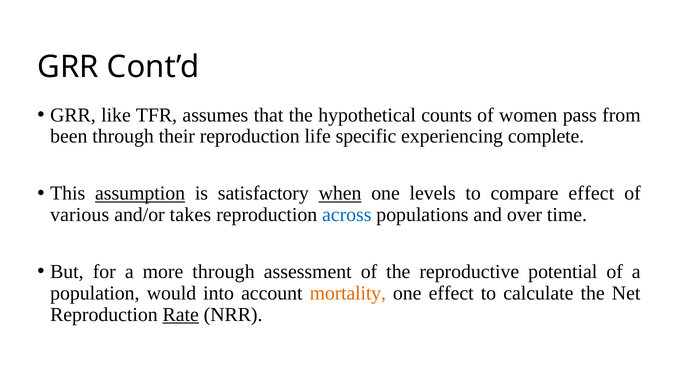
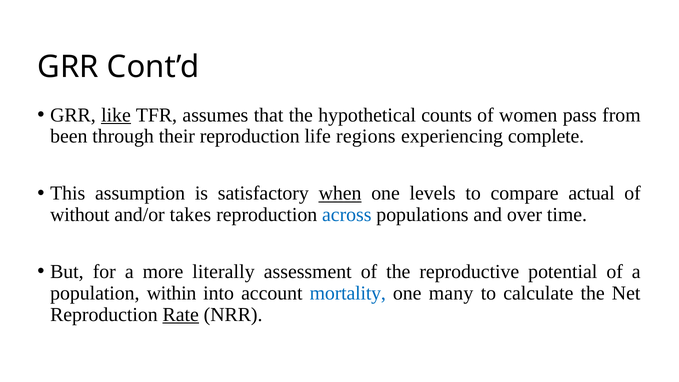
like underline: none -> present
specific: specific -> regions
assumption underline: present -> none
compare effect: effect -> actual
various: various -> without
more through: through -> literally
would: would -> within
mortality colour: orange -> blue
one effect: effect -> many
